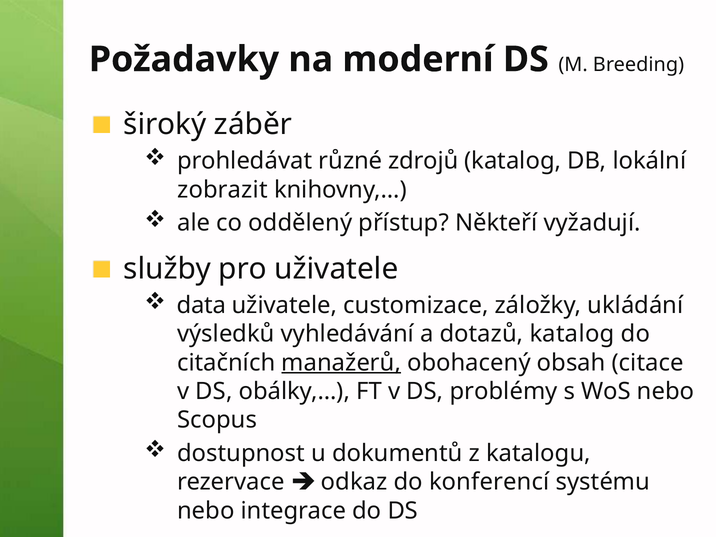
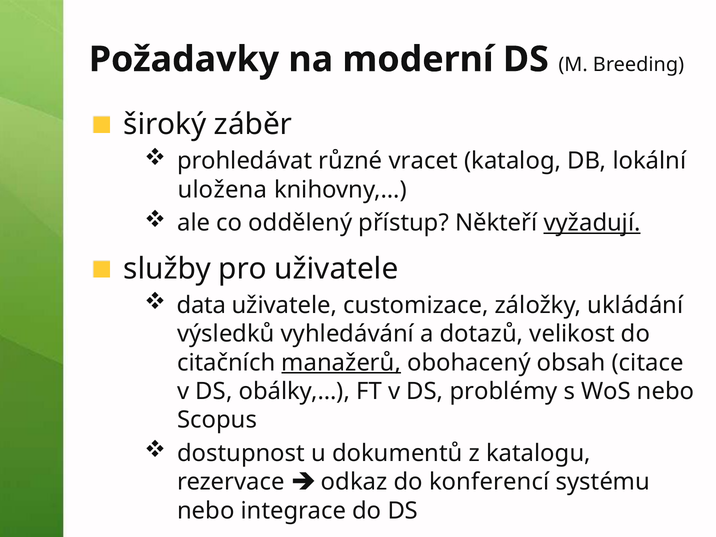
zdrojů: zdrojů -> vracet
zobrazit: zobrazit -> uložena
vyžadují underline: none -> present
dotazů katalog: katalog -> velikost
